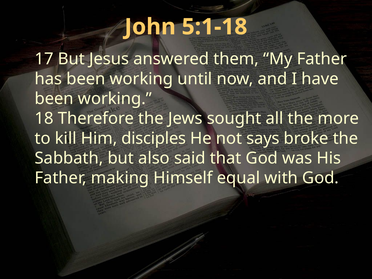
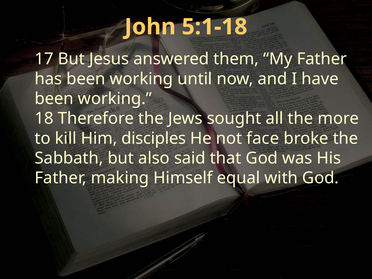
says: says -> face
